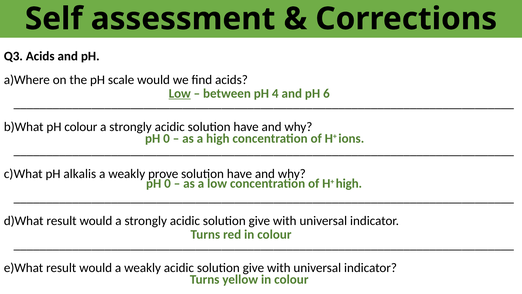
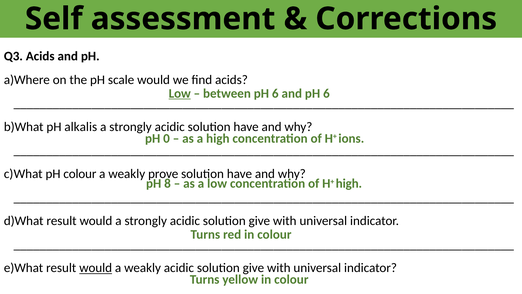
between pH 4: 4 -> 6
pH colour: colour -> alkalis
pH alkalis: alkalis -> colour
0 at (167, 183): 0 -> 8
would at (96, 268) underline: none -> present
